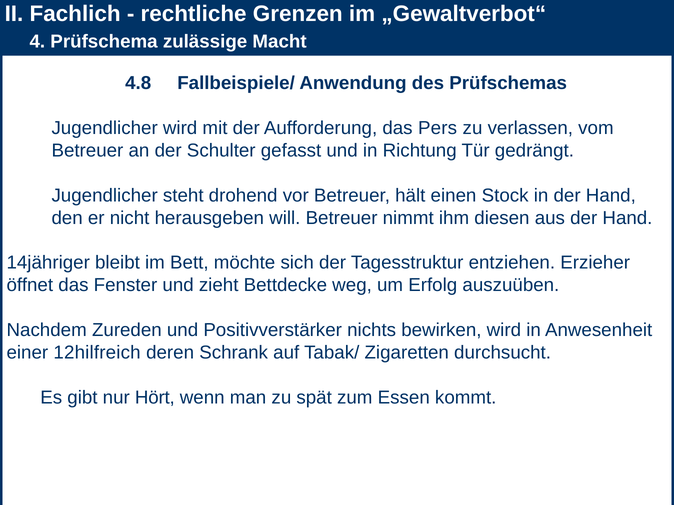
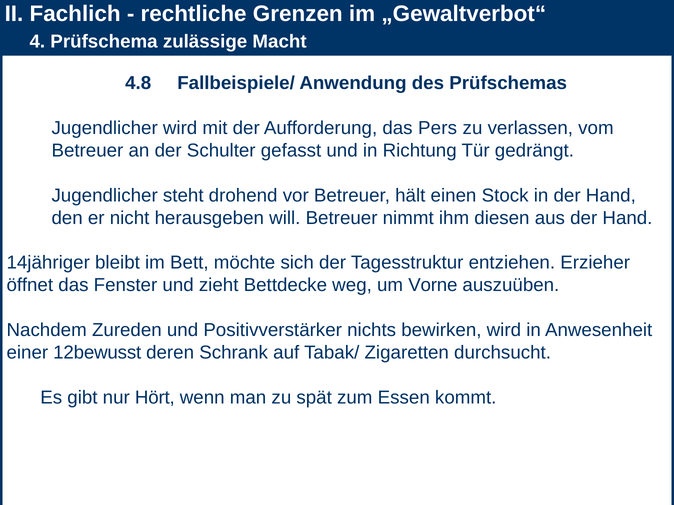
Erfolg: Erfolg -> Vorne
12hilfreich: 12hilfreich -> 12bewusst
